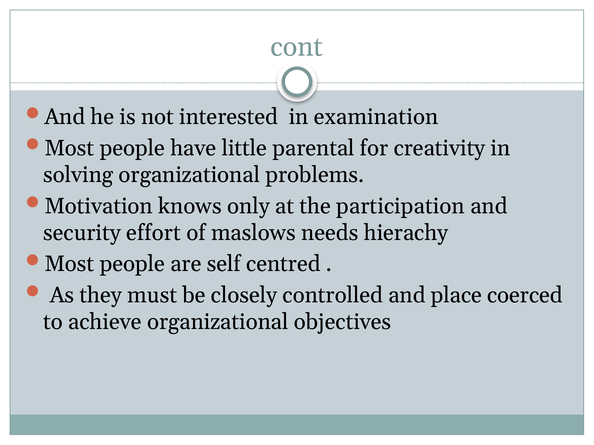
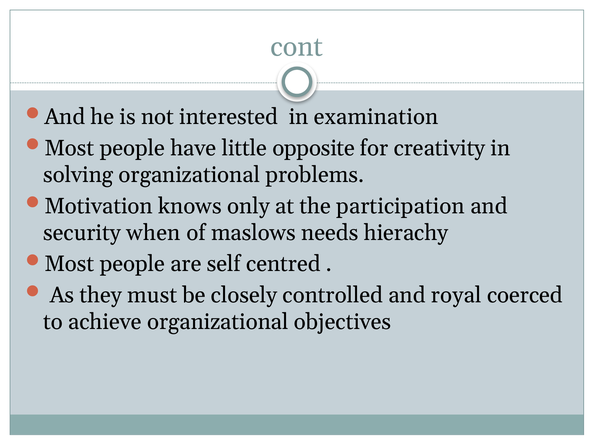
parental: parental -> opposite
effort: effort -> when
place: place -> royal
